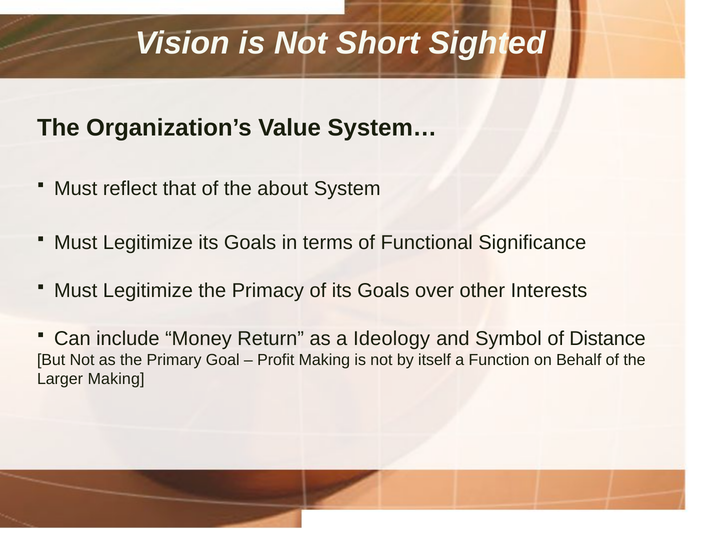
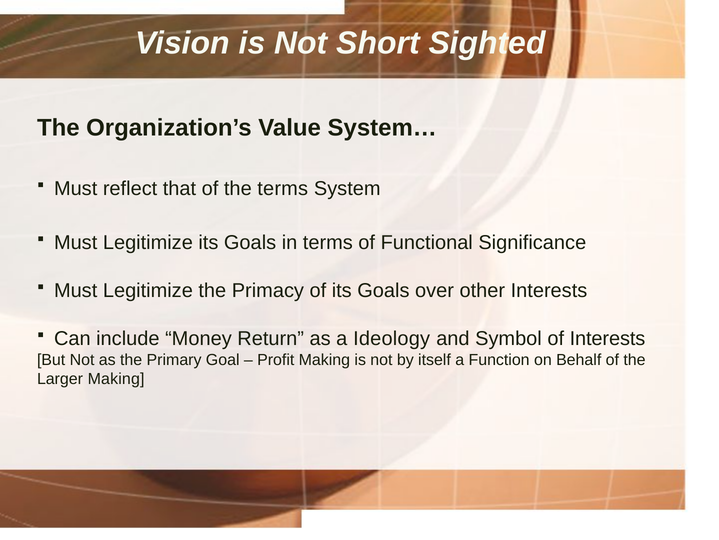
the about: about -> terms
of Distance: Distance -> Interests
